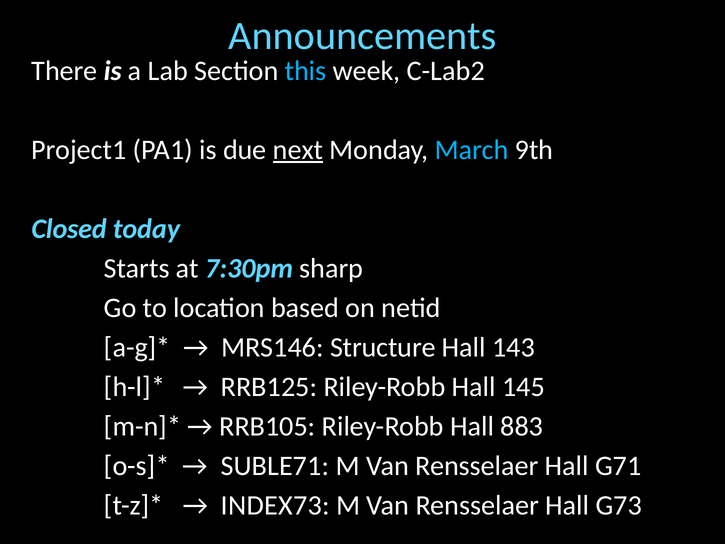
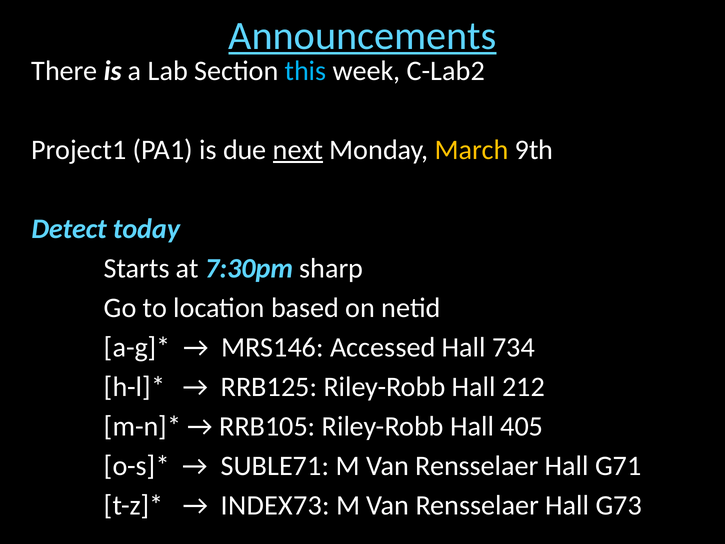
Announcements underline: none -> present
March colour: light blue -> yellow
Closed: Closed -> Detect
Structure: Structure -> Accessed
143: 143 -> 734
145: 145 -> 212
883: 883 -> 405
